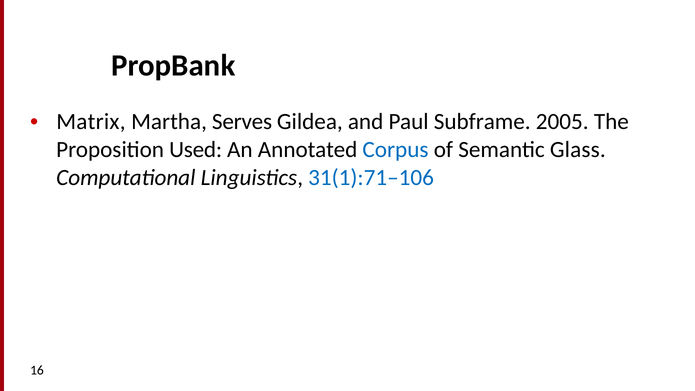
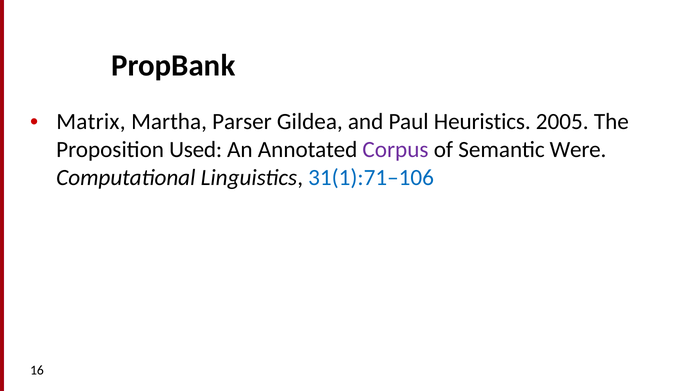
Serves: Serves -> Parser
Subframe: Subframe -> Heuristics
Corpus colour: blue -> purple
Glass: Glass -> Were
